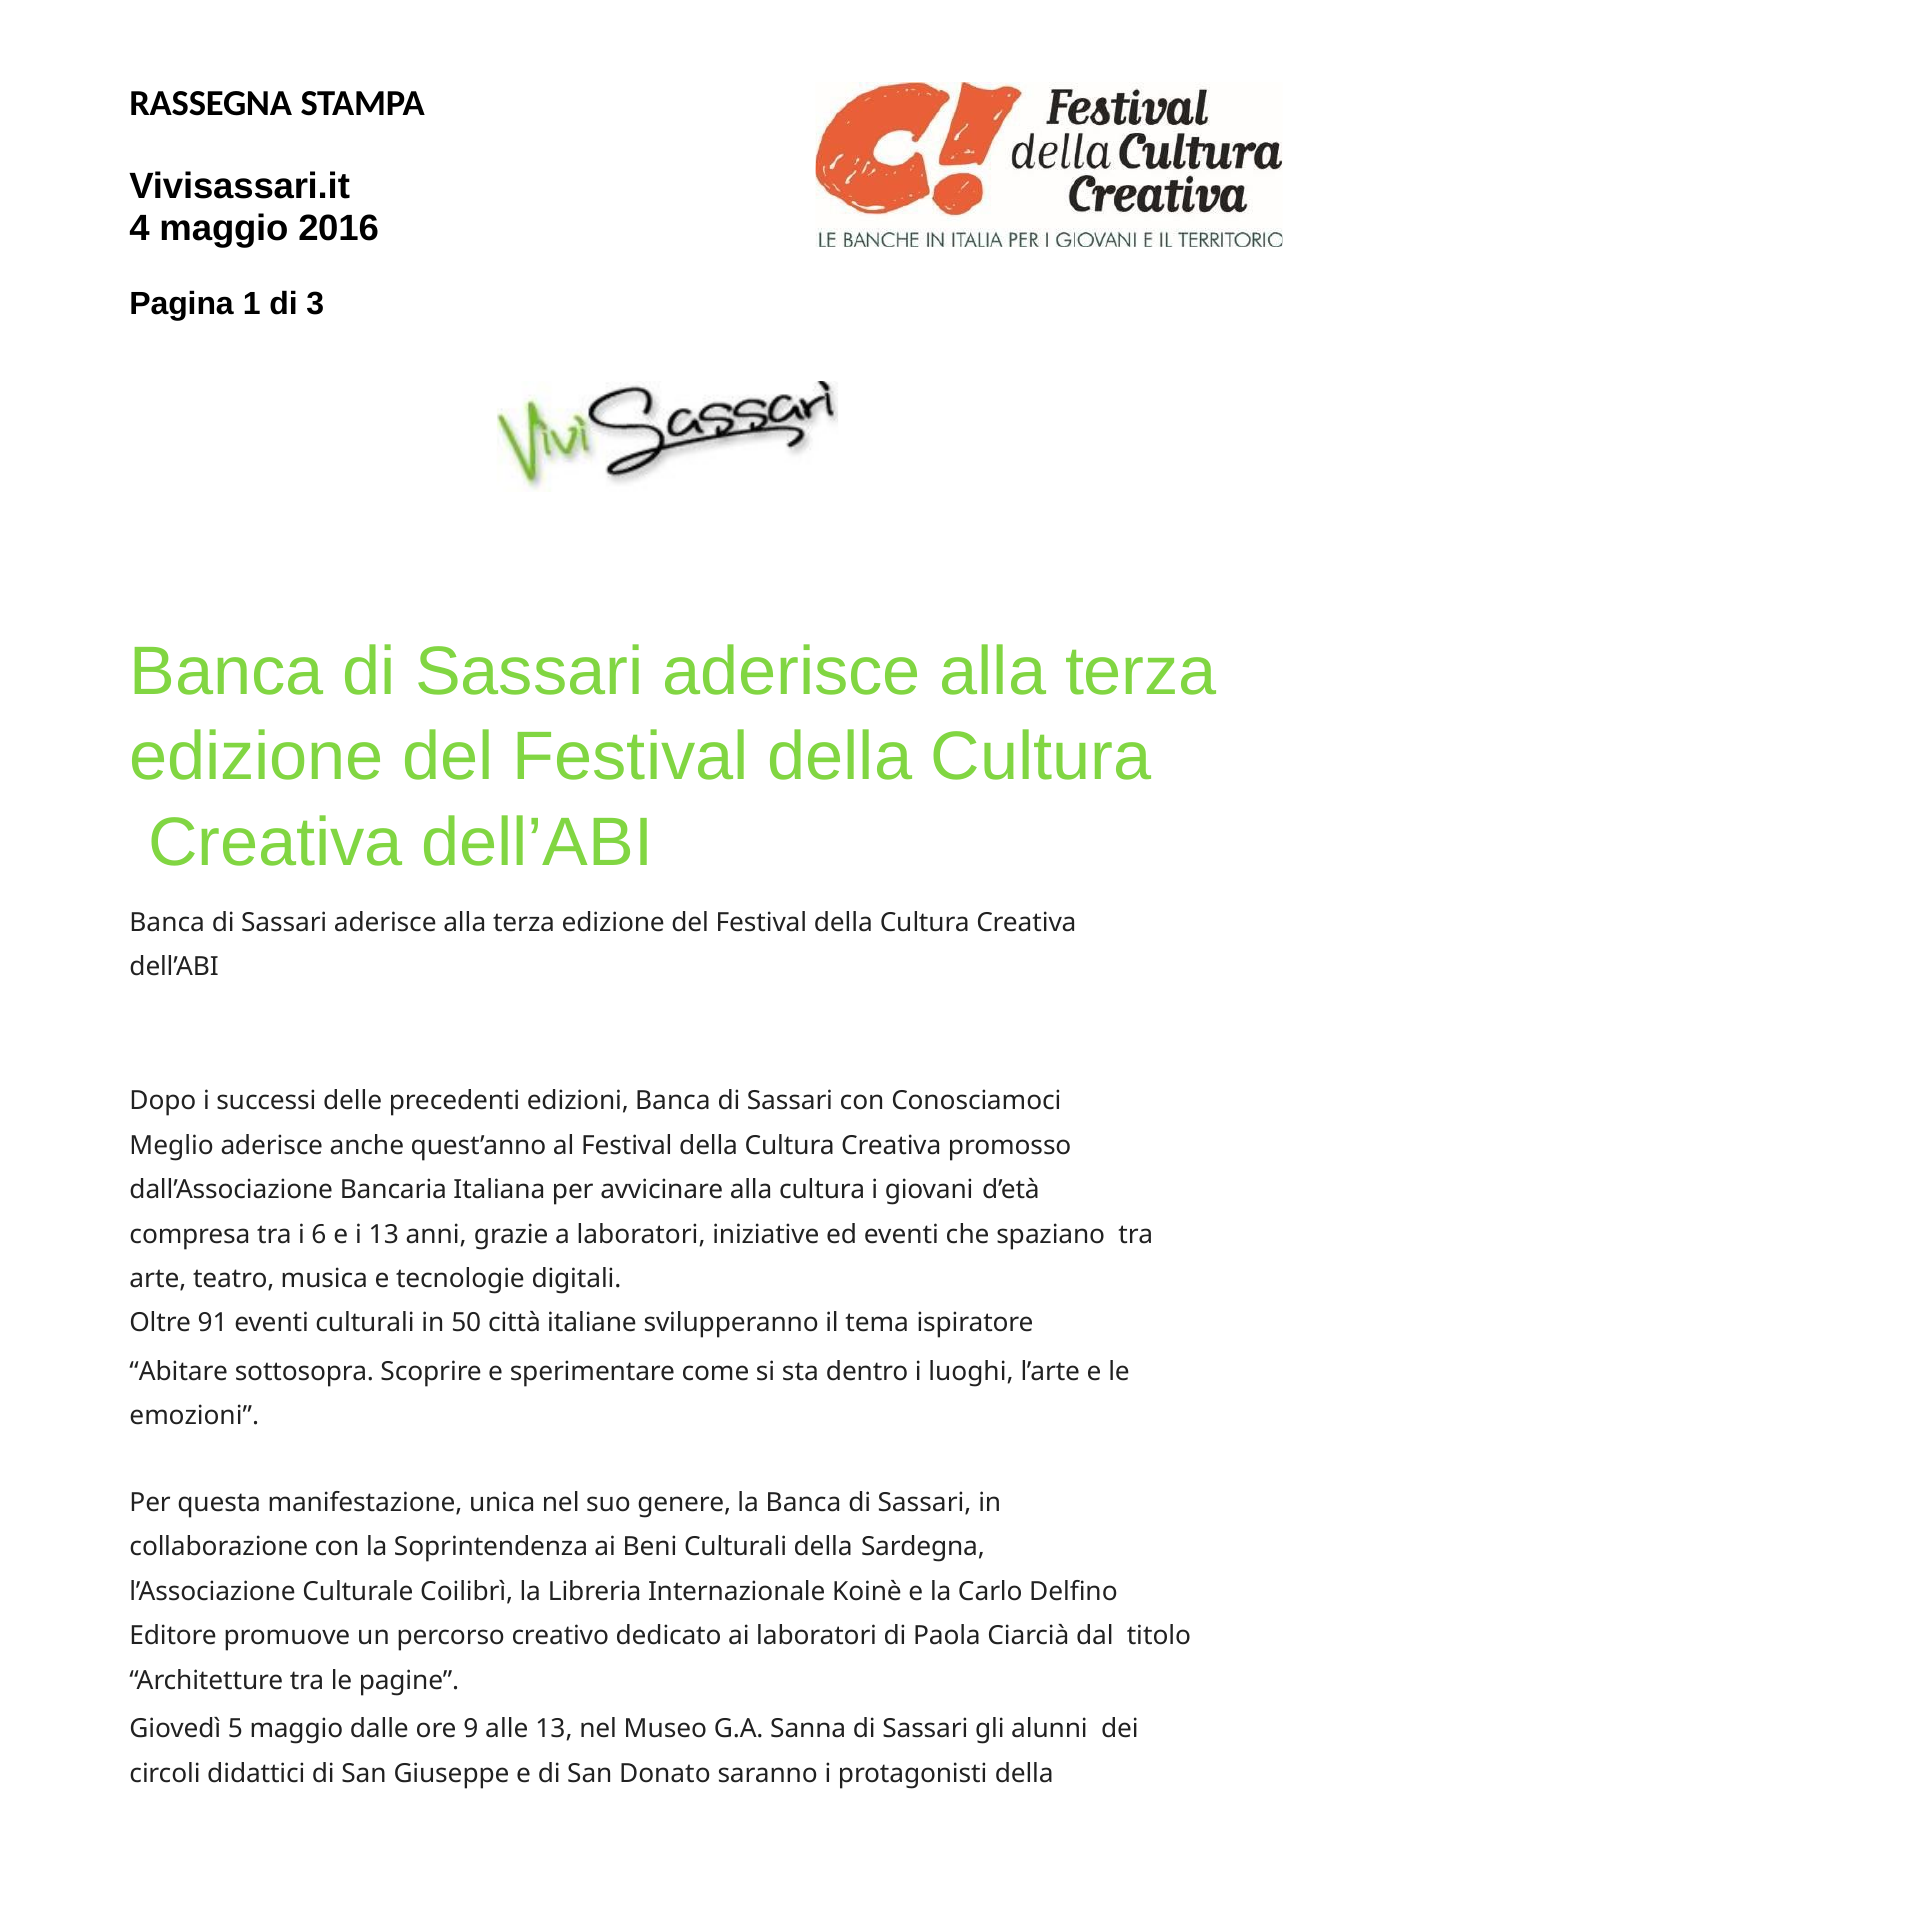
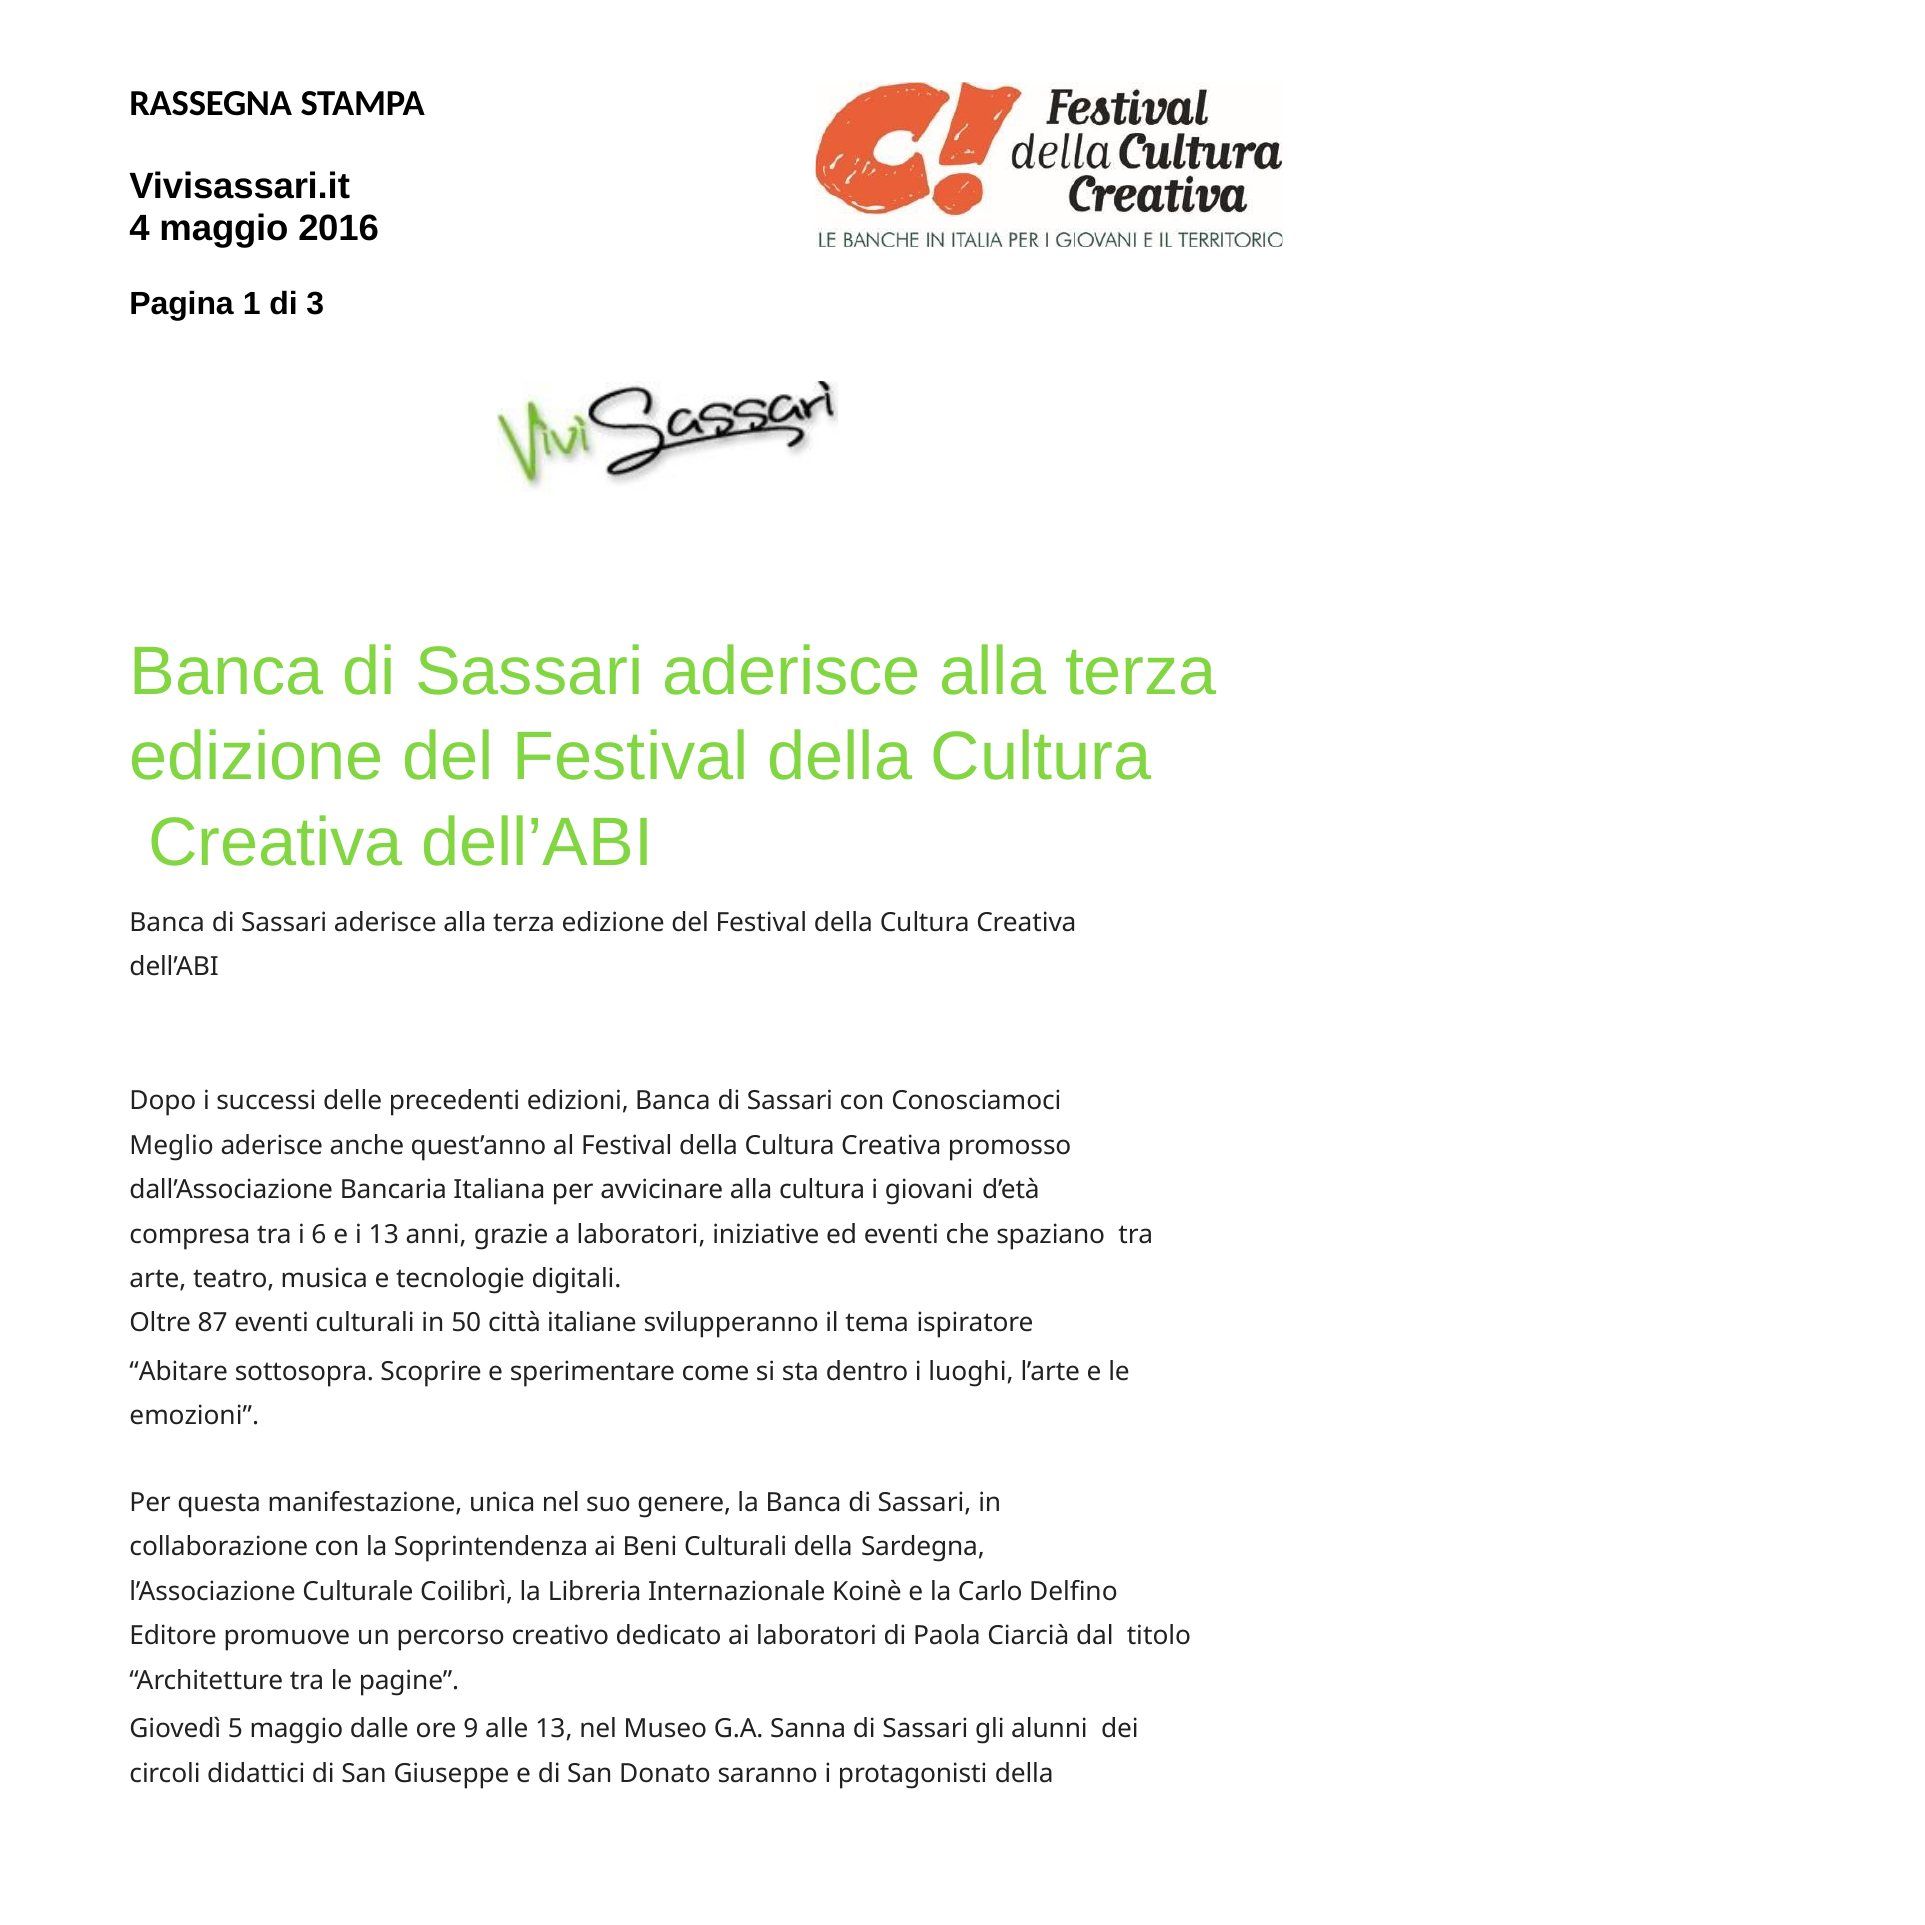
91: 91 -> 87
